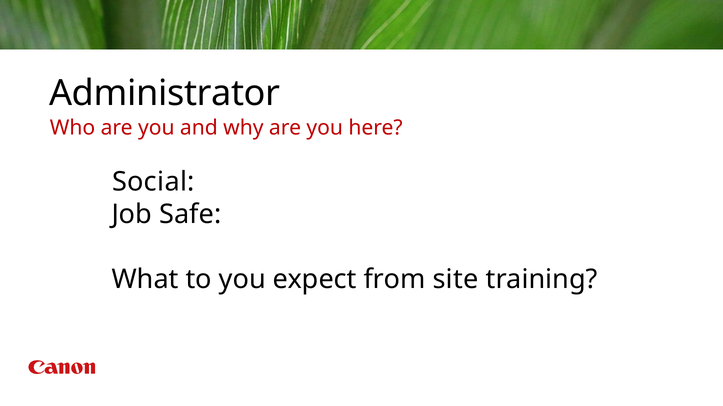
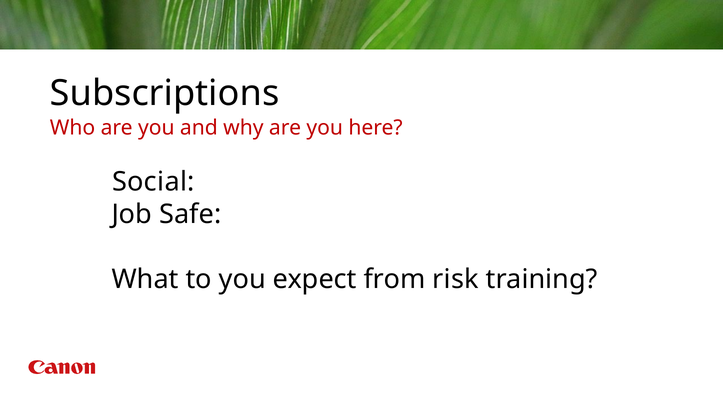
Administrator: Administrator -> Subscriptions
site: site -> risk
